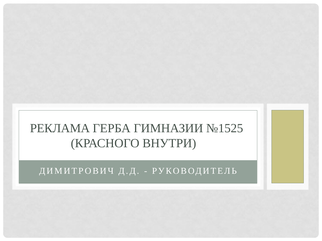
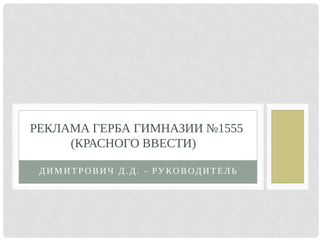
№1525: №1525 -> №1555
ВНУТРИ: ВНУТРИ -> ВВЕСТИ
